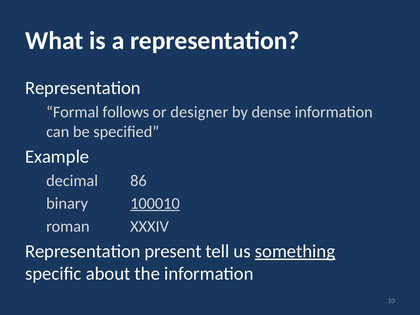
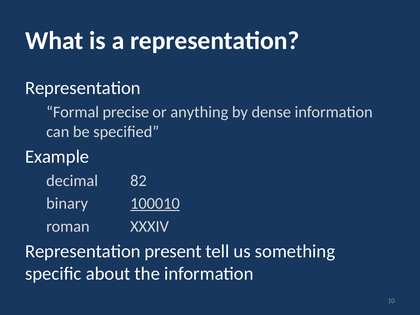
follows: follows -> precise
designer: designer -> anything
86: 86 -> 82
something underline: present -> none
